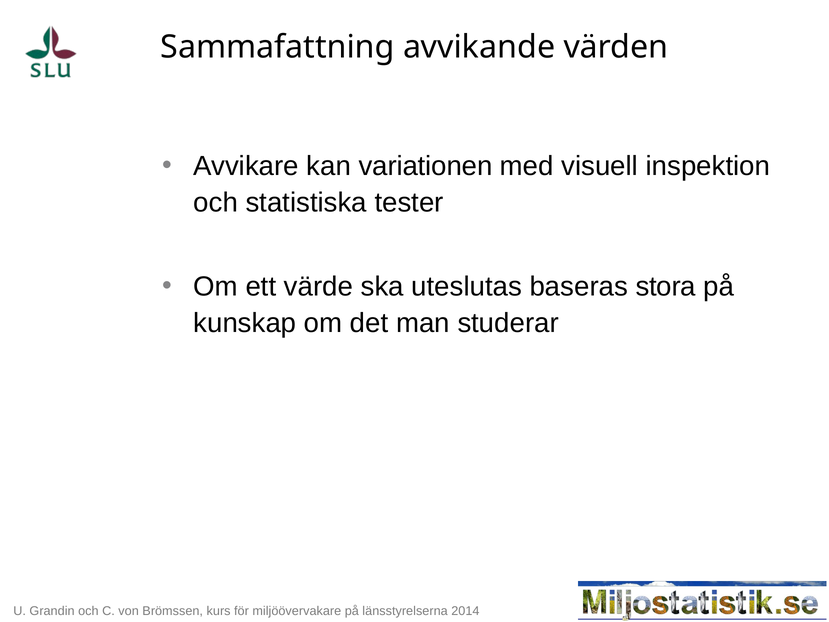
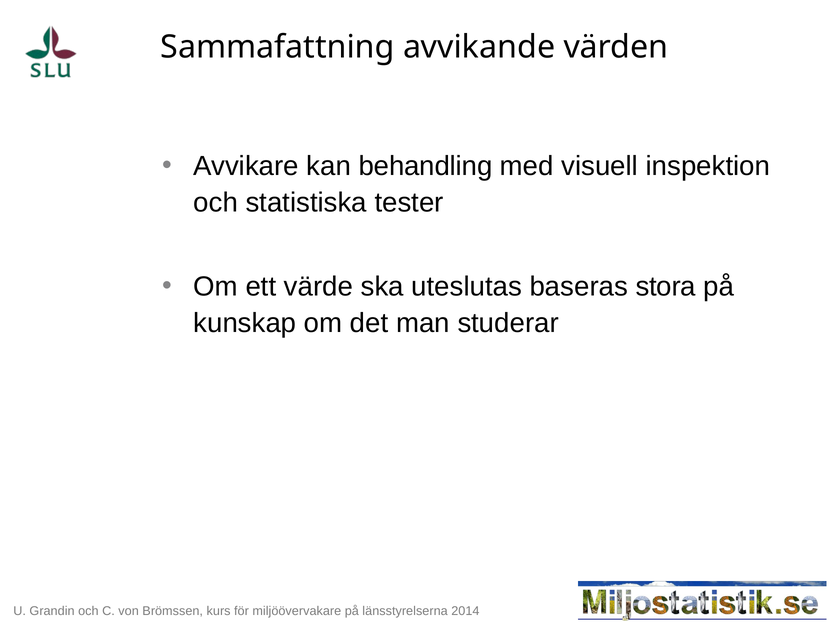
variationen: variationen -> behandling
